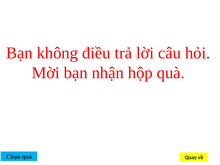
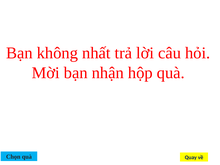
điều: điều -> nhất
